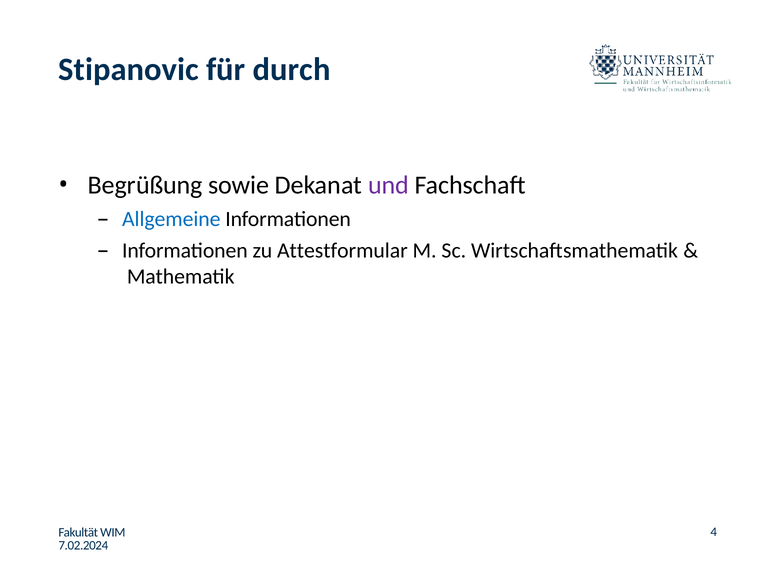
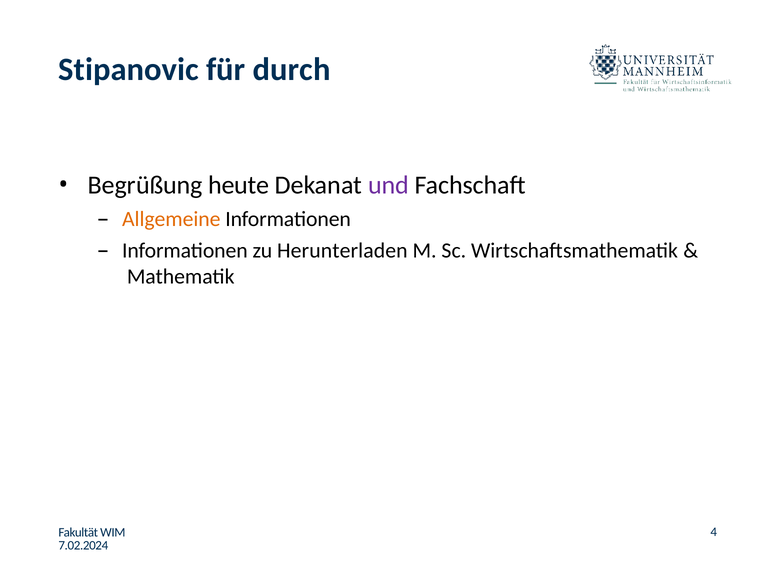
sowie: sowie -> heute
Allgemeine colour: blue -> orange
Attestformular: Attestformular -> Herunterladen
